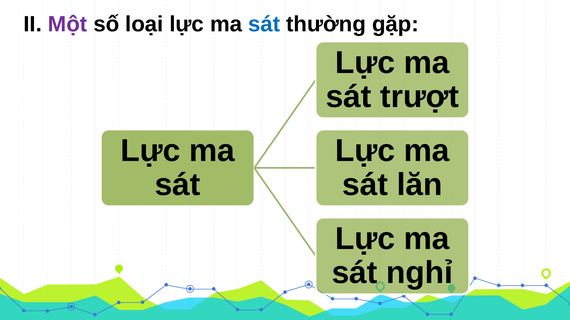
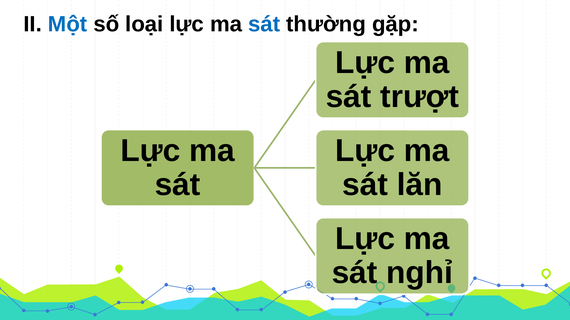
Một colour: purple -> blue
